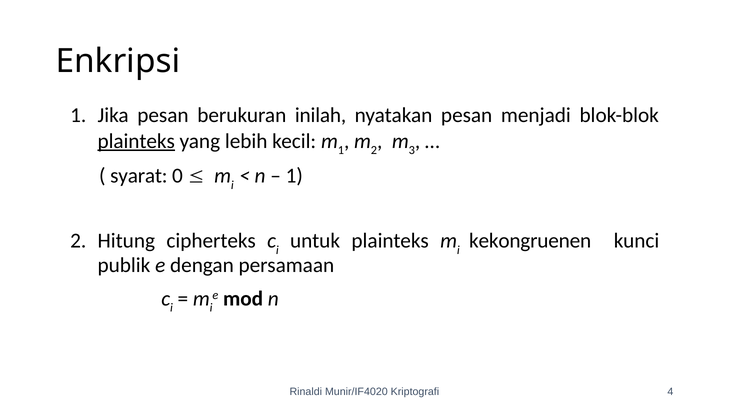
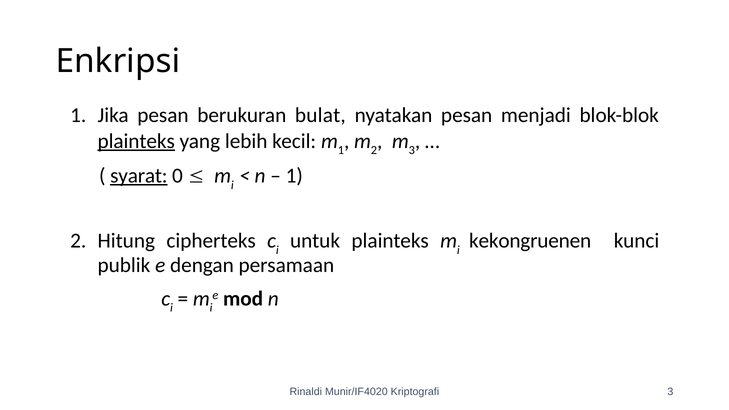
inilah: inilah -> bulat
syarat underline: none -> present
Kriptografi 4: 4 -> 3
